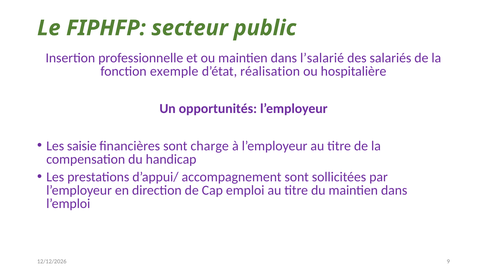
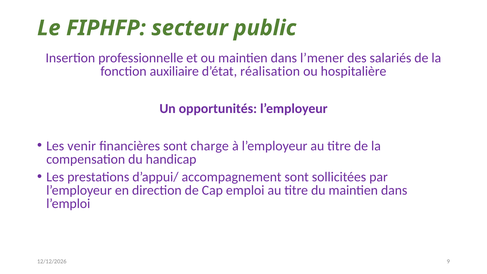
l’salarié: l’salarié -> l’mener
exemple: exemple -> auxiliaire
saisie: saisie -> venir
